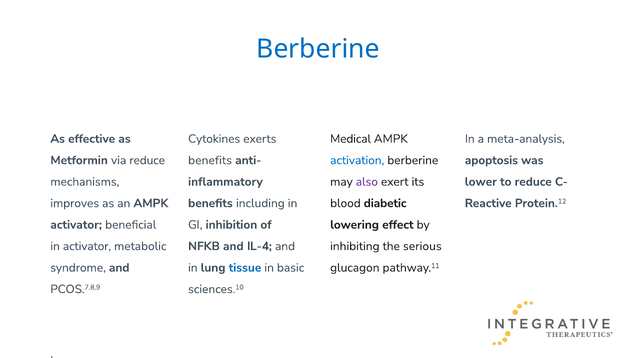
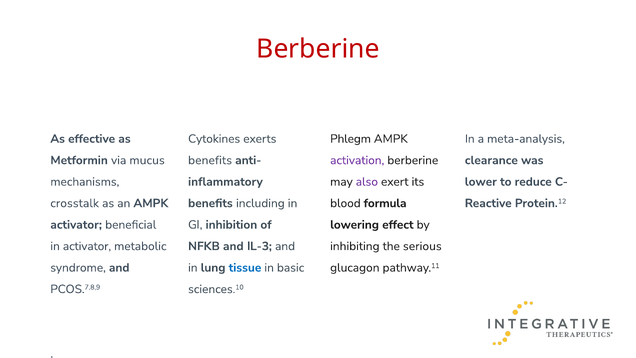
Berberine at (318, 49) colour: blue -> red
Medical: Medical -> Phlegm
via reduce: reduce -> mucus
activation colour: blue -> purple
apoptosis: apoptosis -> clearance
improves: improves -> crosstalk
diabetic: diabetic -> formula
IL-4: IL-4 -> IL-3
